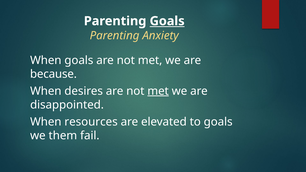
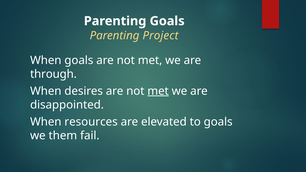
Goals at (167, 21) underline: present -> none
Anxiety: Anxiety -> Project
because: because -> through
